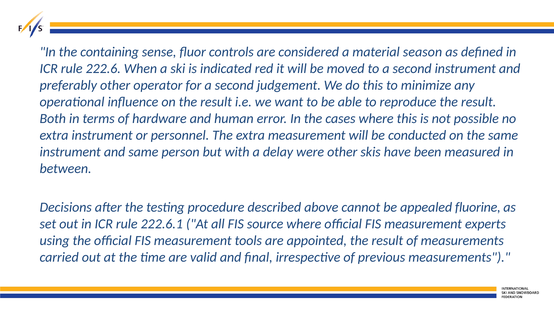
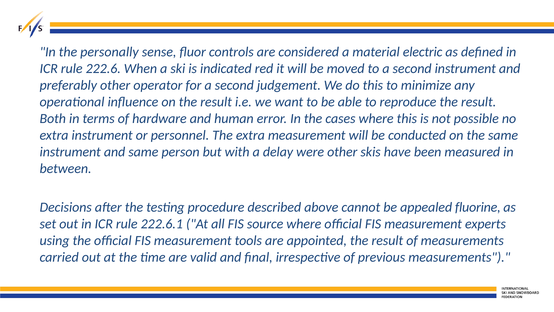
containing: containing -> personally
season: season -> electric
